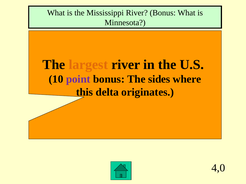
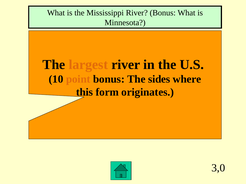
point colour: purple -> orange
delta: delta -> form
4,0: 4,0 -> 3,0
